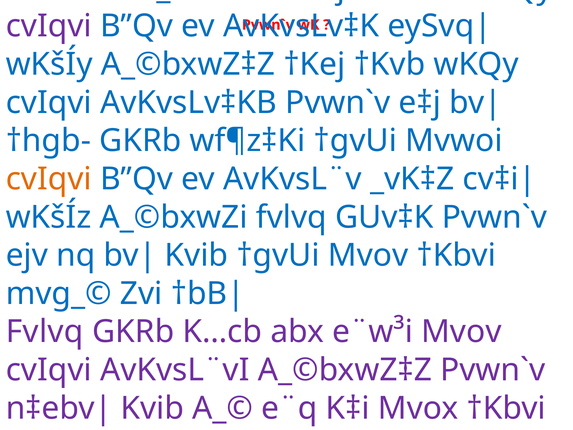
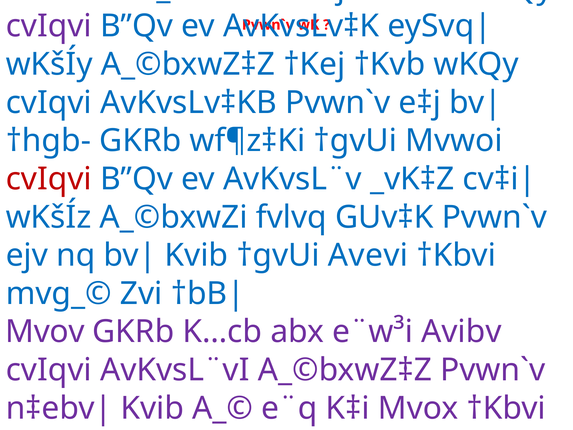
cvIqvi at (49, 179) colour: orange -> red
†gvUi Mvov: Mvov -> Avevi
Fvlvq at (45, 332): Fvlvq -> Mvov
e¨w³i Mvov: Mvov -> Avibv
